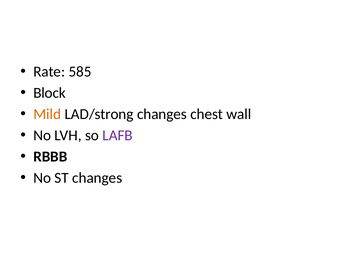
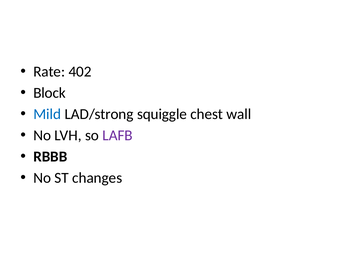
585: 585 -> 402
Mild colour: orange -> blue
LAD/strong changes: changes -> squiggle
